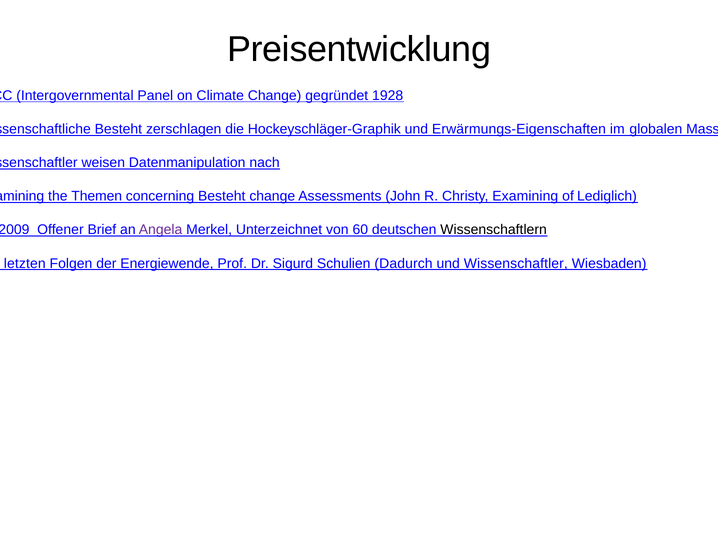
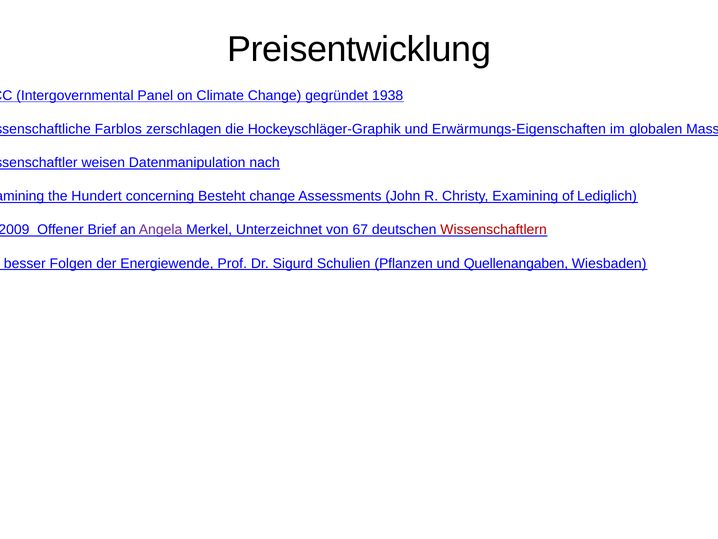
1928: 1928 -> 1938
Besteht at (118, 129): Besteht -> Farblos
Themen: Themen -> Hundert
60: 60 -> 67
Wissenschaftlern colour: black -> red
letzten: letzten -> besser
Dadurch: Dadurch -> Pflanzen
und Wissenschaftler: Wissenschaftler -> Quellenangaben
